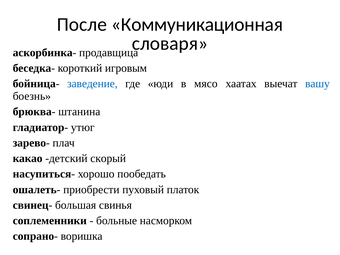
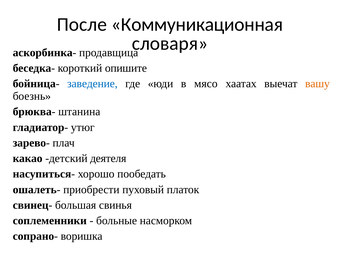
игровым: игровым -> опишите
вашу colour: blue -> orange
скорый: скорый -> деятеля
